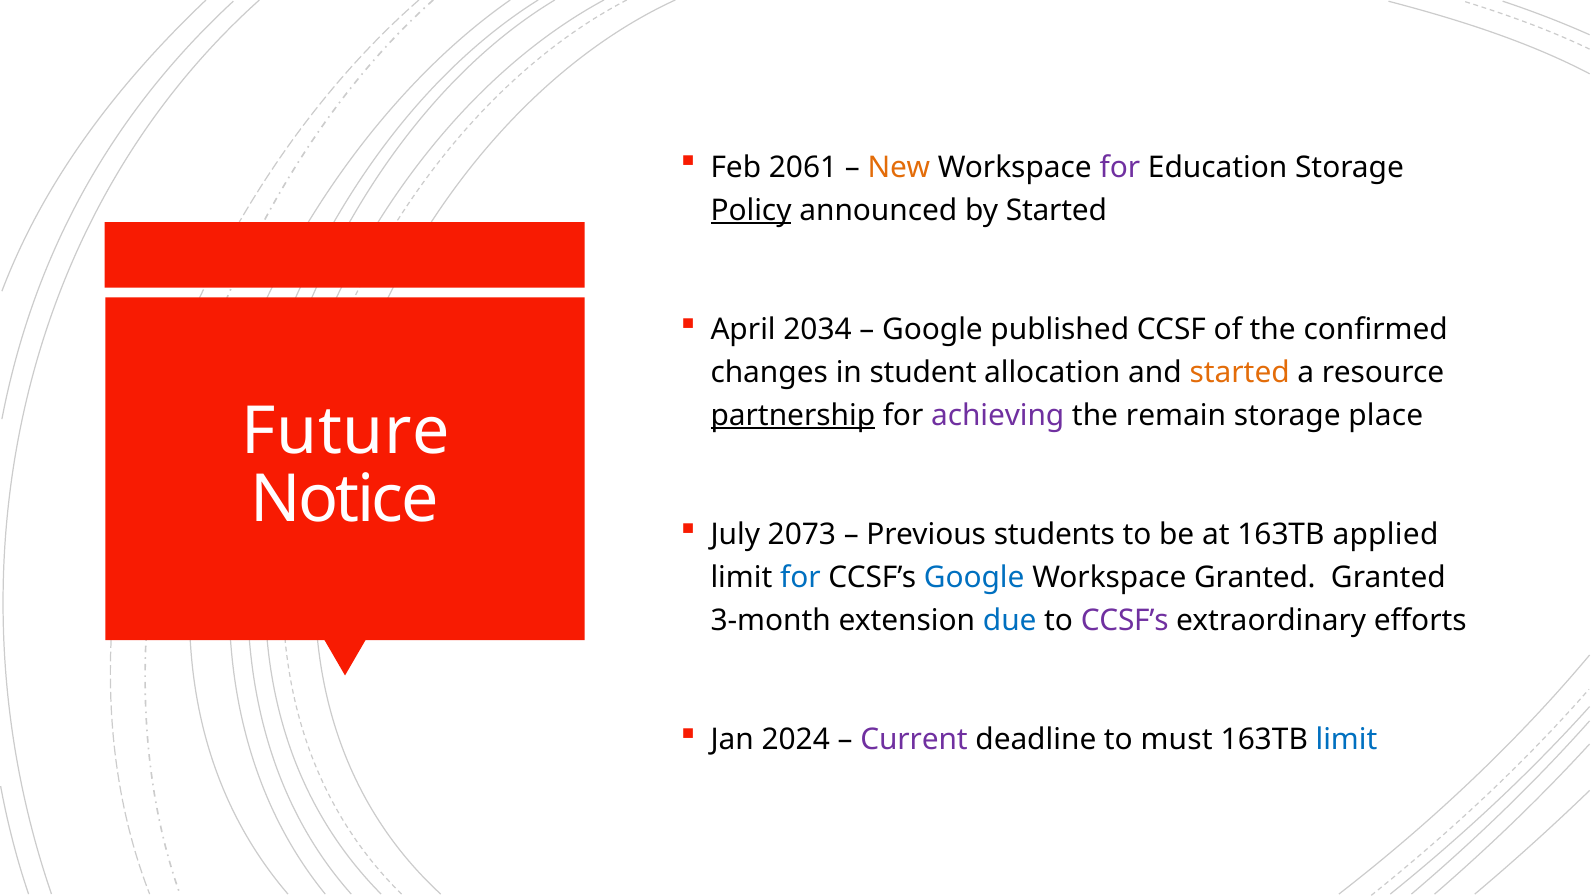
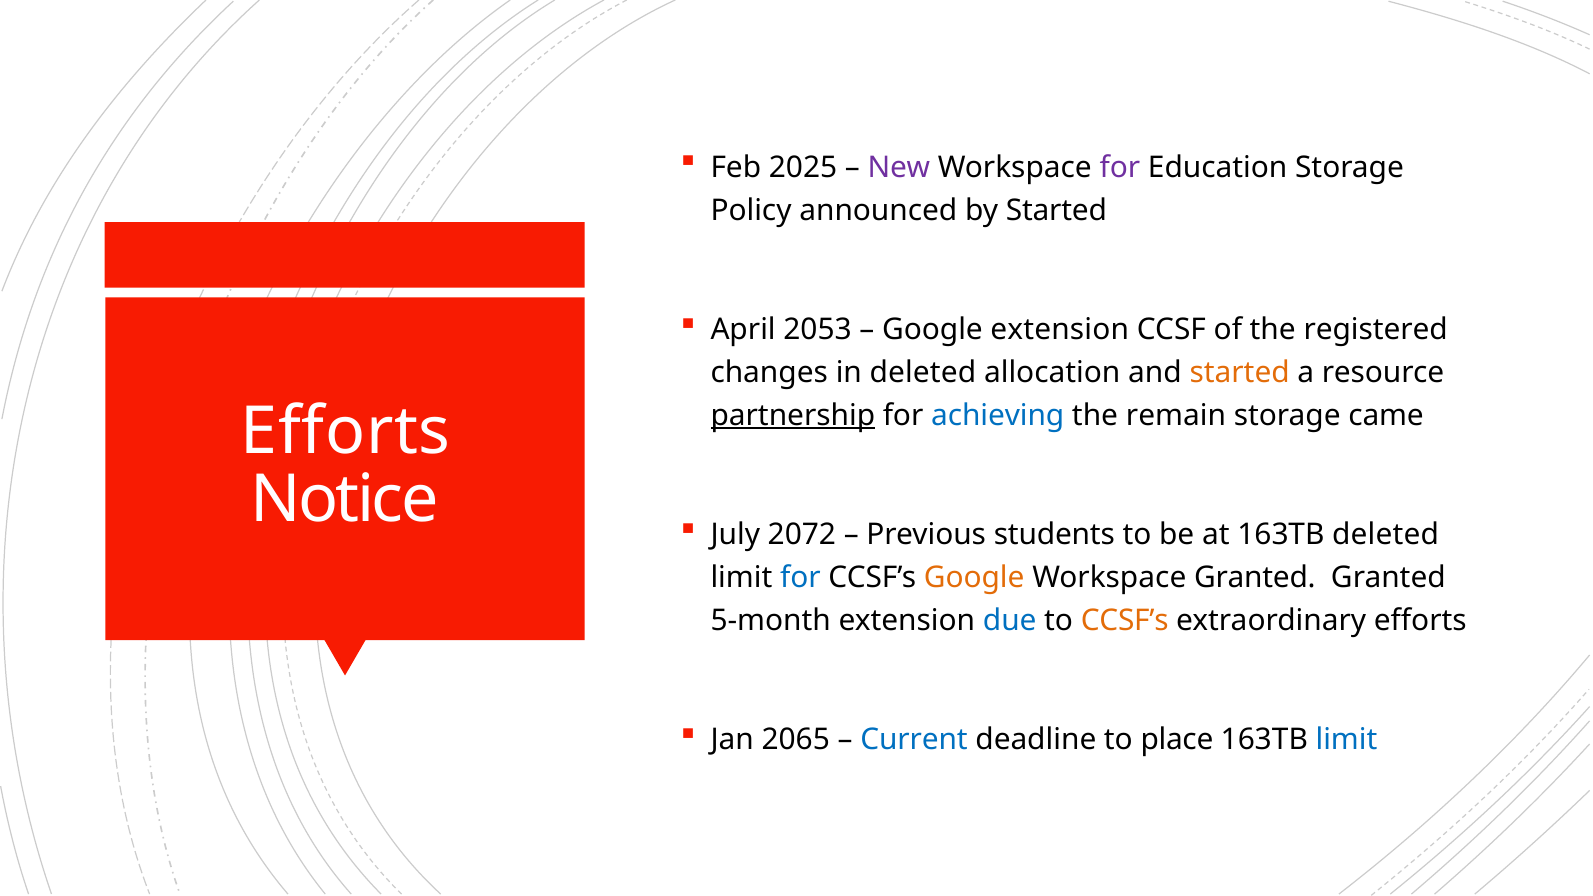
2061: 2061 -> 2025
New colour: orange -> purple
Policy underline: present -> none
2034: 2034 -> 2053
Google published: published -> extension
confirmed: confirmed -> registered
in student: student -> deleted
achieving colour: purple -> blue
place: place -> came
Future at (346, 432): Future -> Efforts
2073: 2073 -> 2072
163TB applied: applied -> deleted
Google at (974, 578) colour: blue -> orange
3-month: 3-month -> 5-month
CCSF’s at (1125, 621) colour: purple -> orange
2024: 2024 -> 2065
Current colour: purple -> blue
must: must -> place
